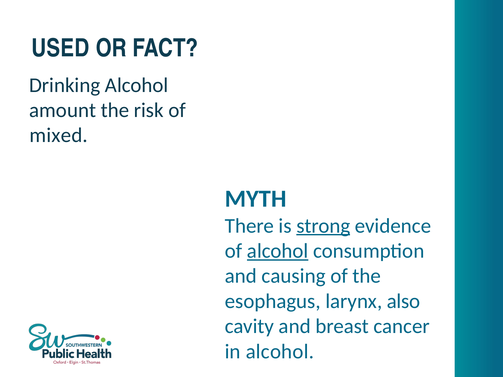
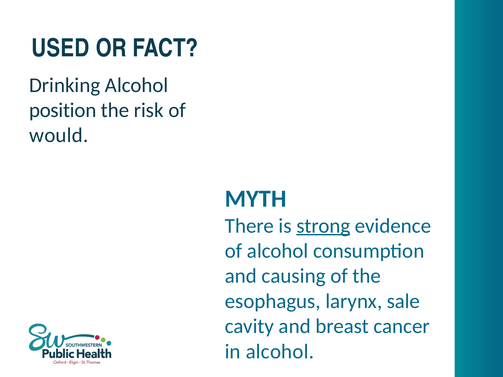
amount: amount -> position
mixed: mixed -> would
alcohol at (278, 251) underline: present -> none
also: also -> sale
